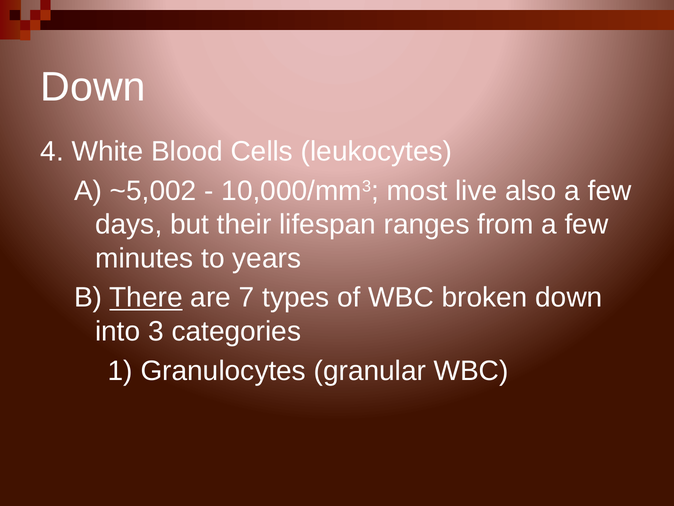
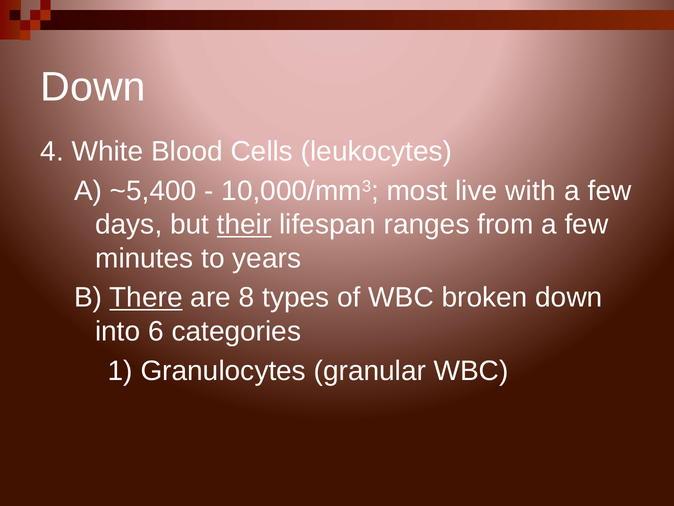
~5,002: ~5,002 -> ~5,400
also: also -> with
their underline: none -> present
7: 7 -> 8
3: 3 -> 6
